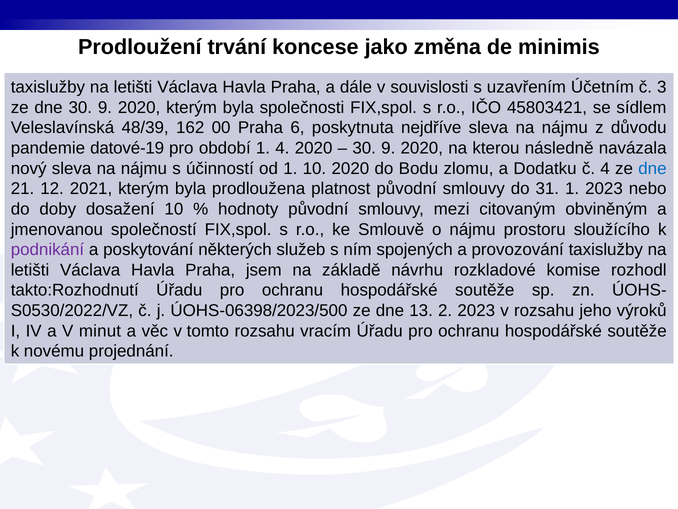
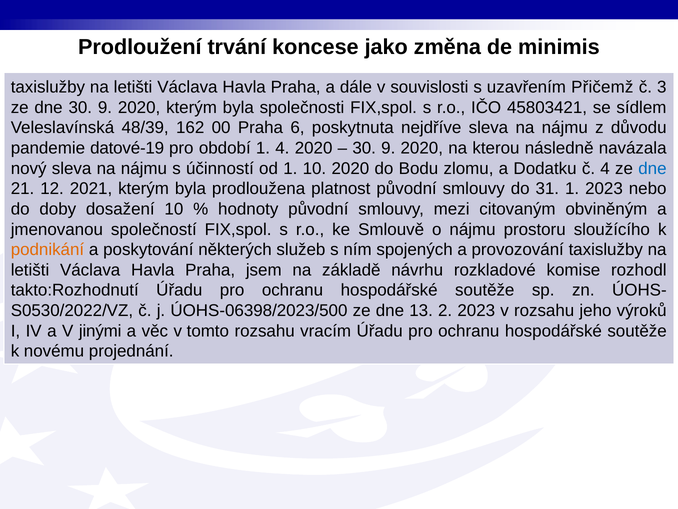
Účetním: Účetním -> Přičemž
podnikání colour: purple -> orange
minut: minut -> jinými
